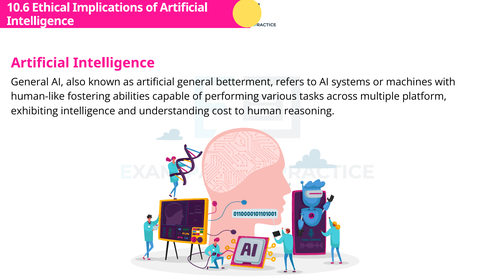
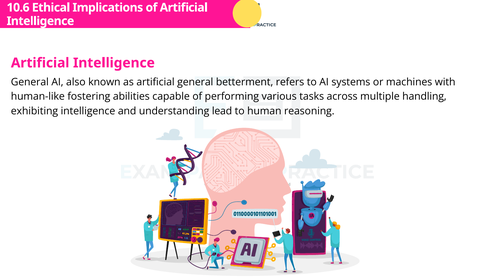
platform: platform -> handling
cost: cost -> lead
